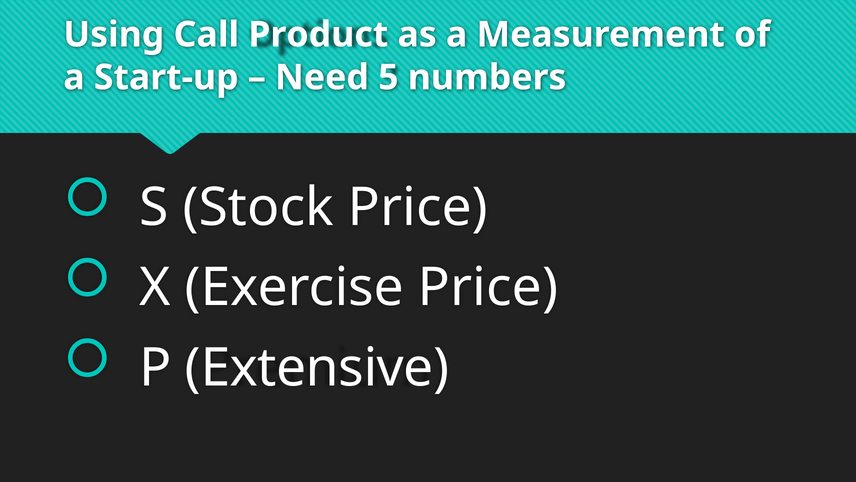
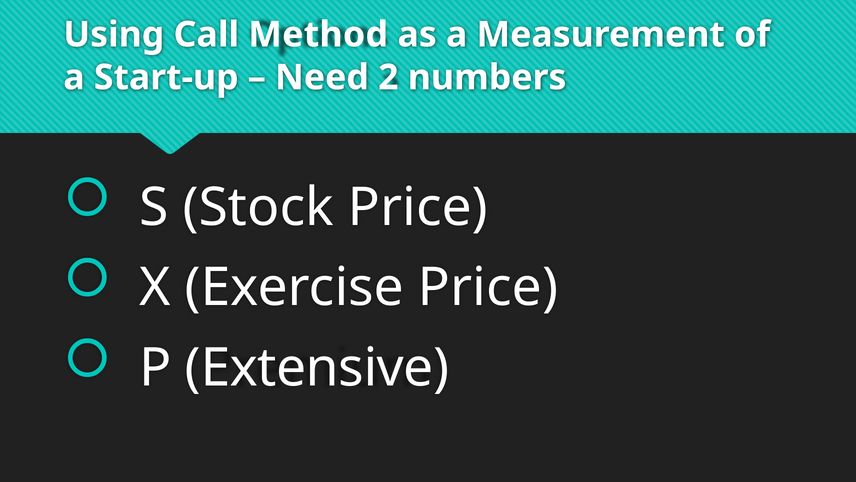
Product: Product -> Method
5: 5 -> 2
